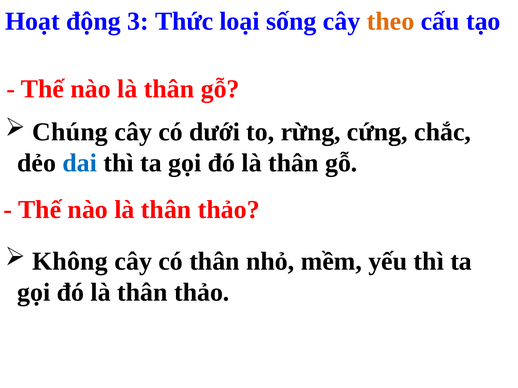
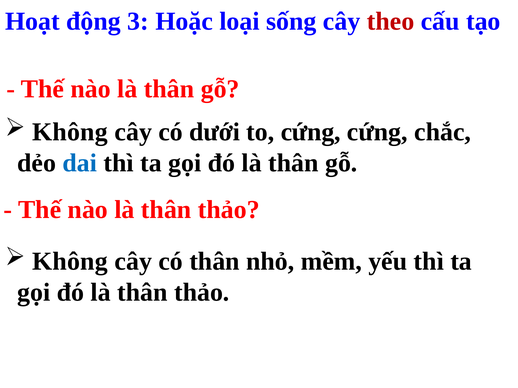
Thức: Thức -> Hoặc
theo colour: orange -> red
Chúng at (70, 132): Chúng -> Không
to rừng: rừng -> cứng
